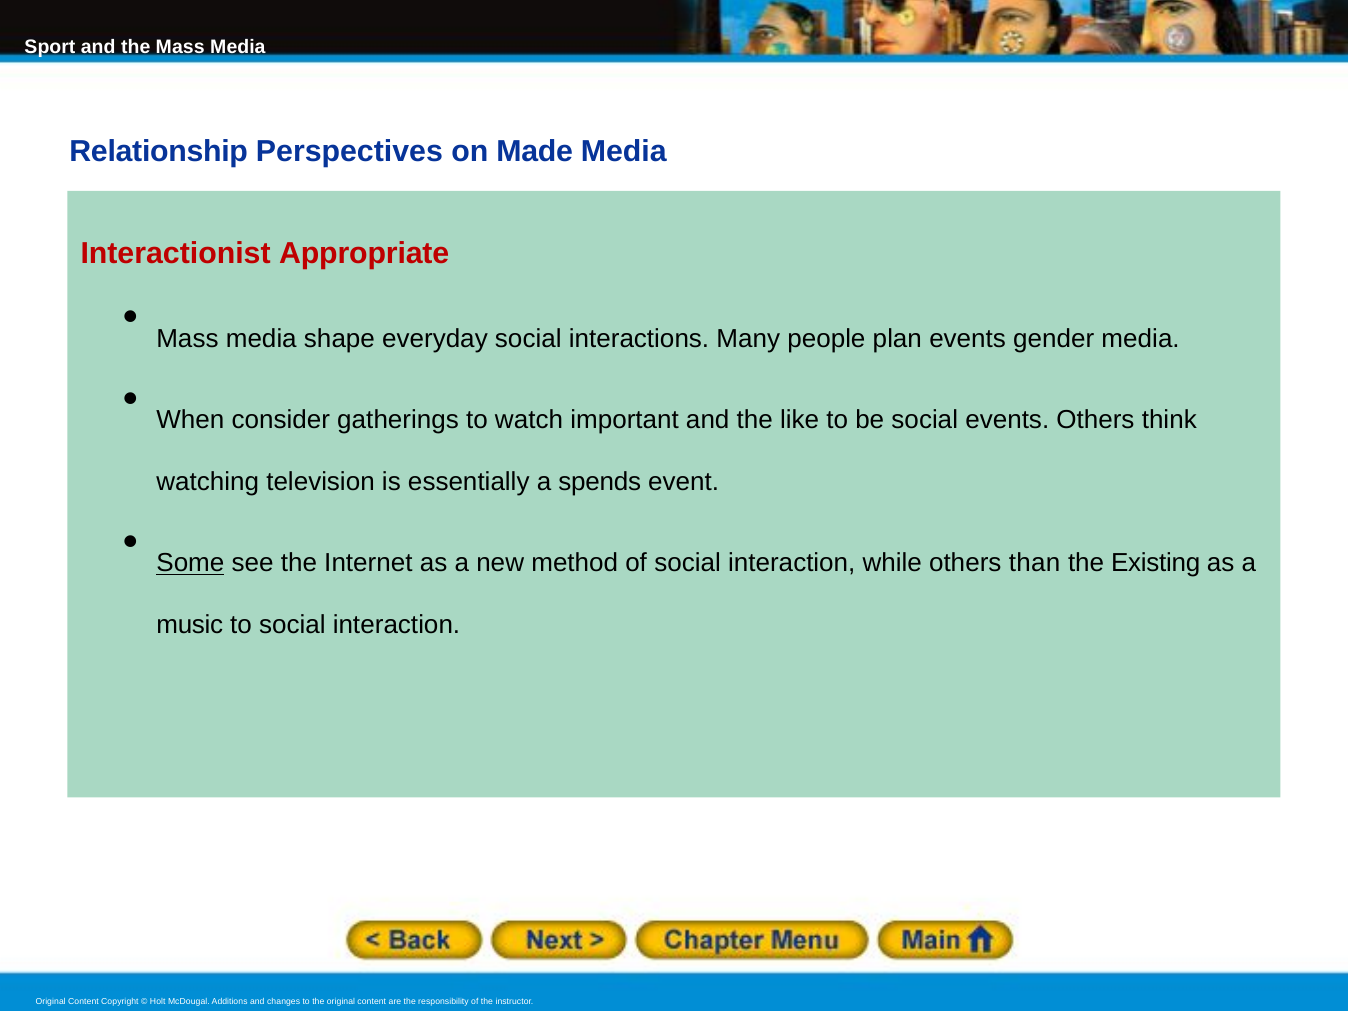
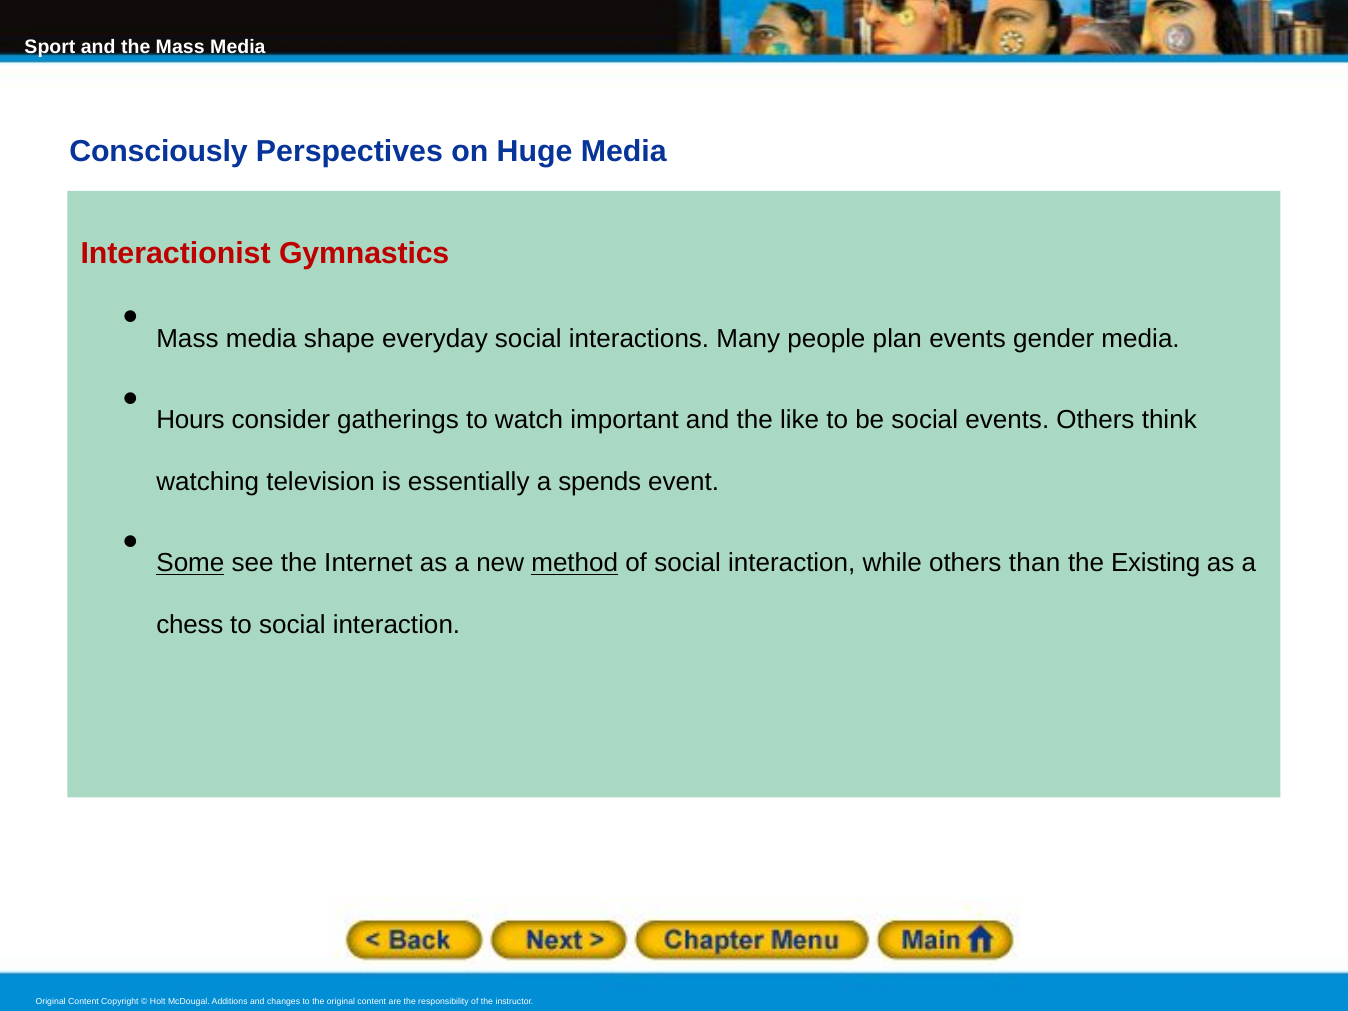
Relationship: Relationship -> Consciously
Made: Made -> Huge
Appropriate: Appropriate -> Gymnastics
When: When -> Hours
method underline: none -> present
music: music -> chess
